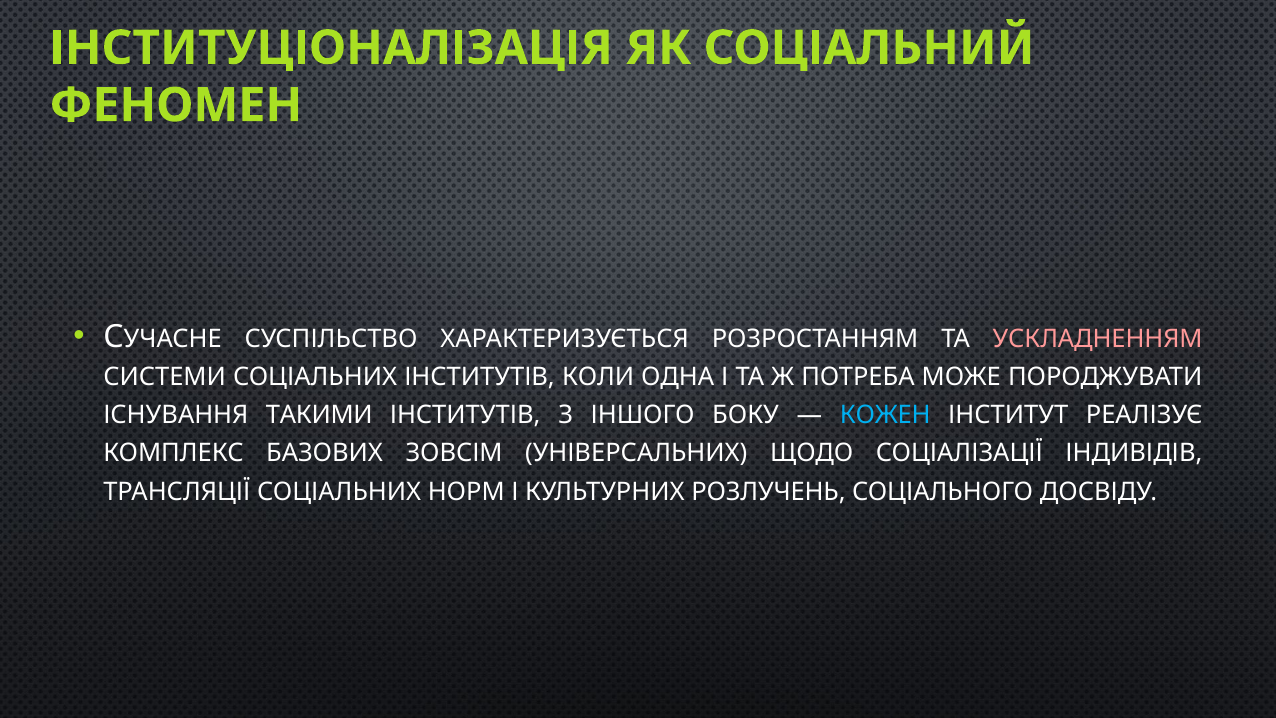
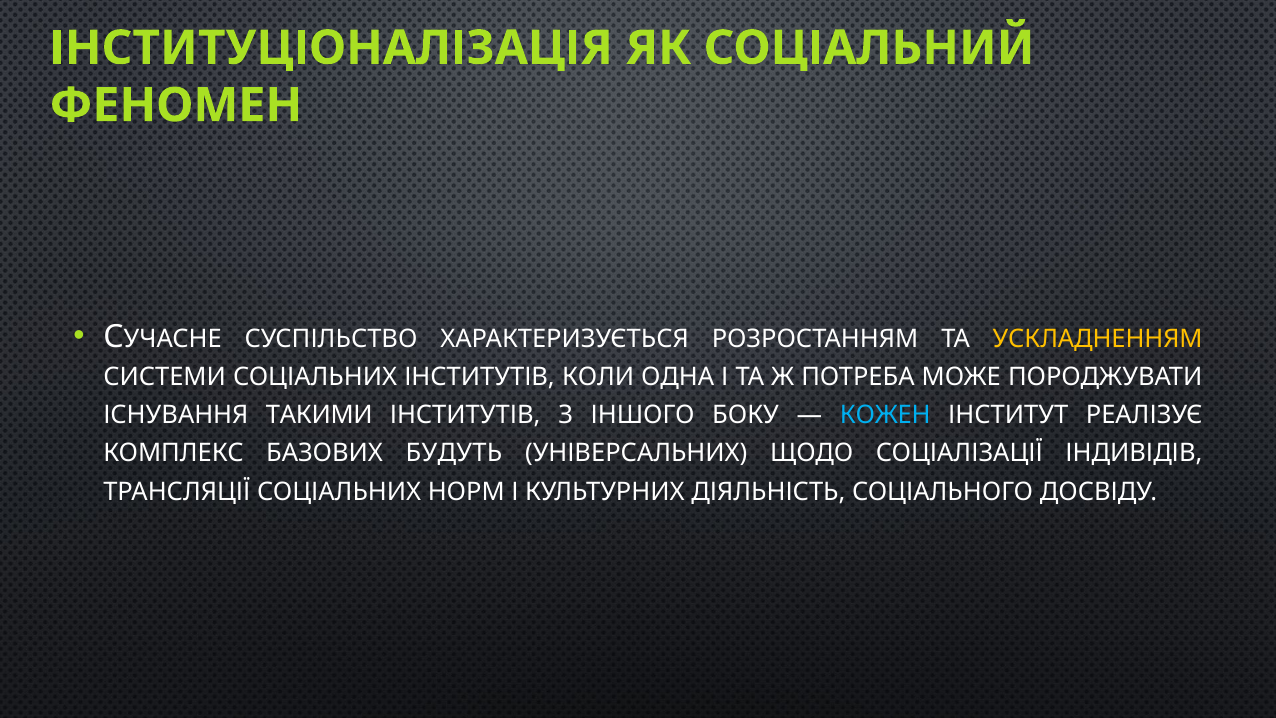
УСКЛАДНЕННЯМ colour: pink -> yellow
ЗОВСІМ: ЗОВСІМ -> БУДУТЬ
РОЗЛУЧЕНЬ: РОЗЛУЧЕНЬ -> ДІЯЛЬНІСТЬ
